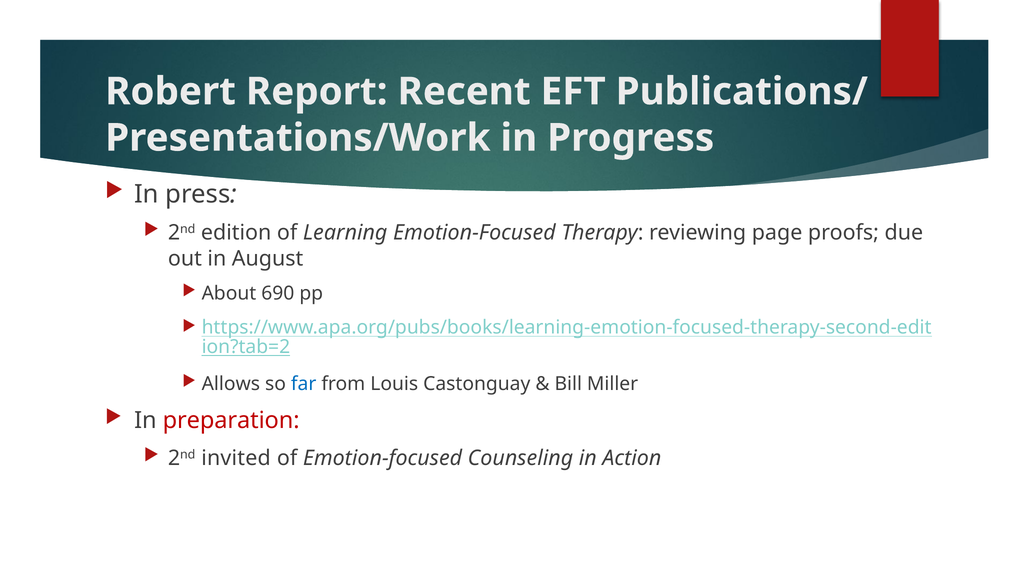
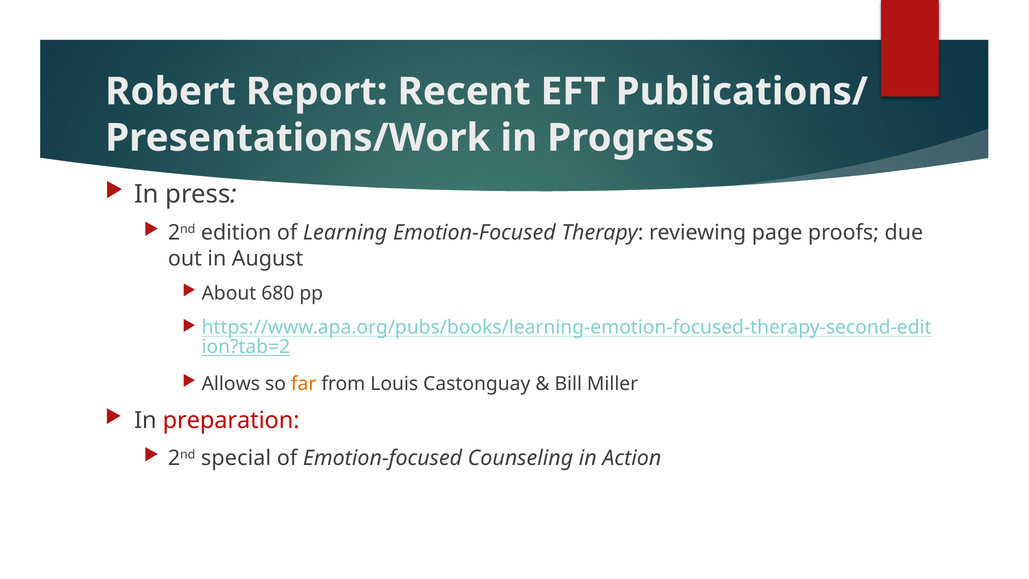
690: 690 -> 680
far colour: blue -> orange
invited: invited -> special
